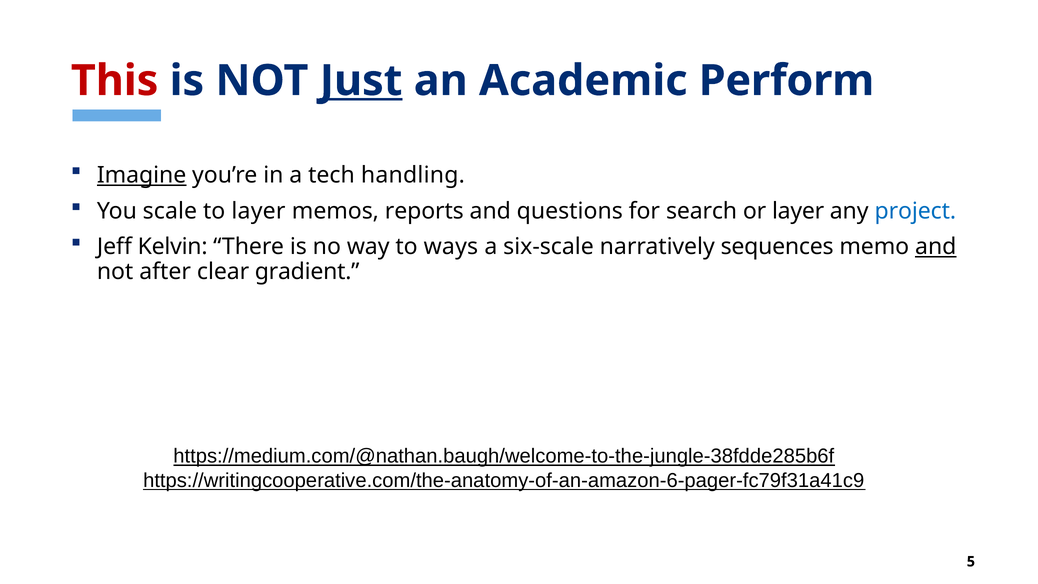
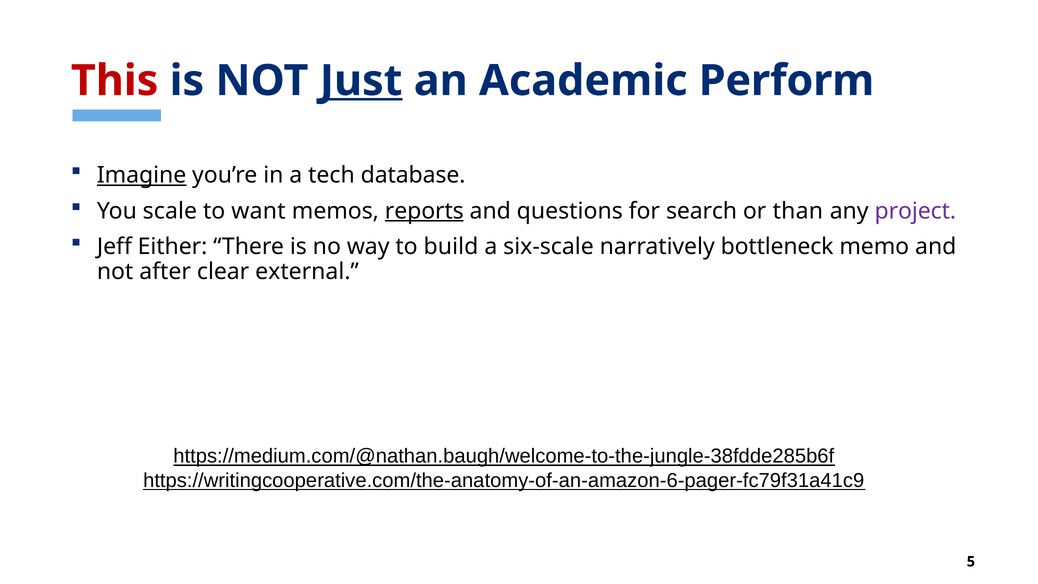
handling: handling -> database
to layer: layer -> want
reports underline: none -> present
or layer: layer -> than
project colour: blue -> purple
Kelvin: Kelvin -> Either
ways: ways -> build
sequences: sequences -> bottleneck
and at (936, 247) underline: present -> none
gradient: gradient -> external
